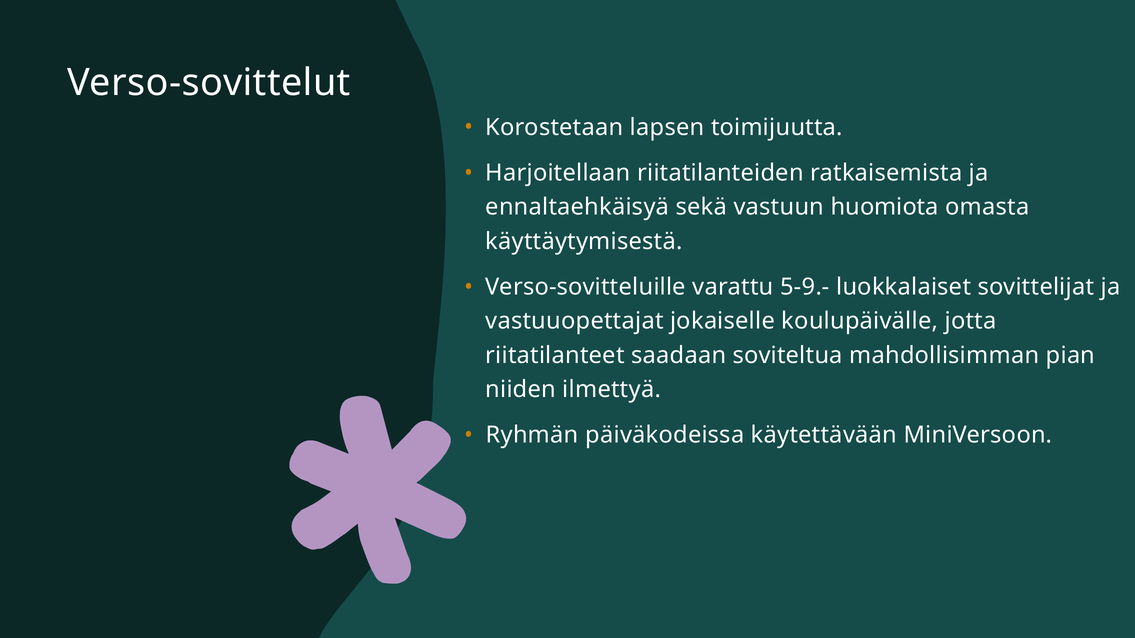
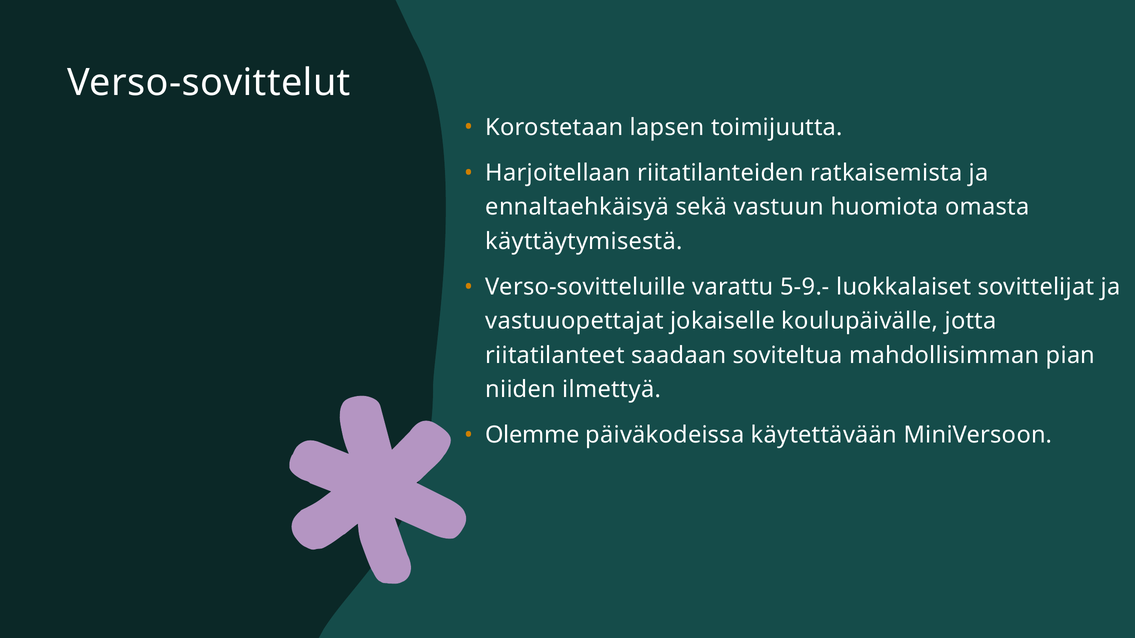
Ryhmän: Ryhmän -> Olemme
